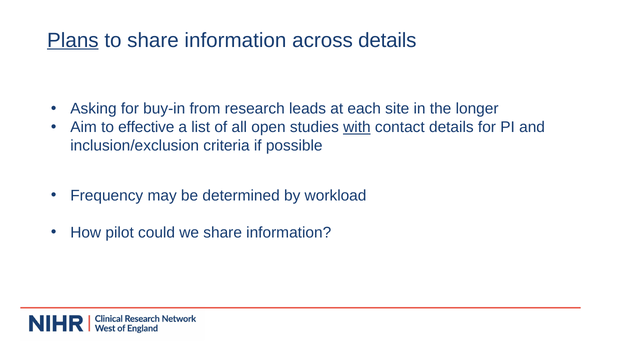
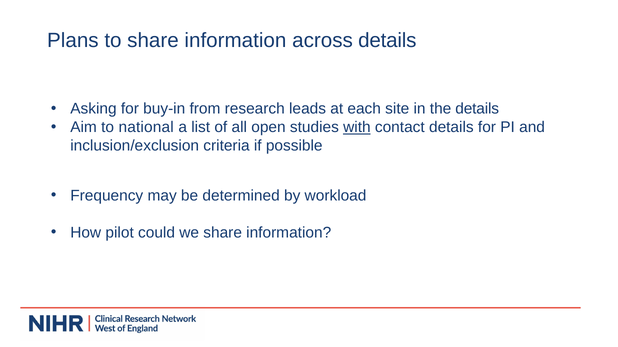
Plans underline: present -> none
the longer: longer -> details
effective: effective -> national
